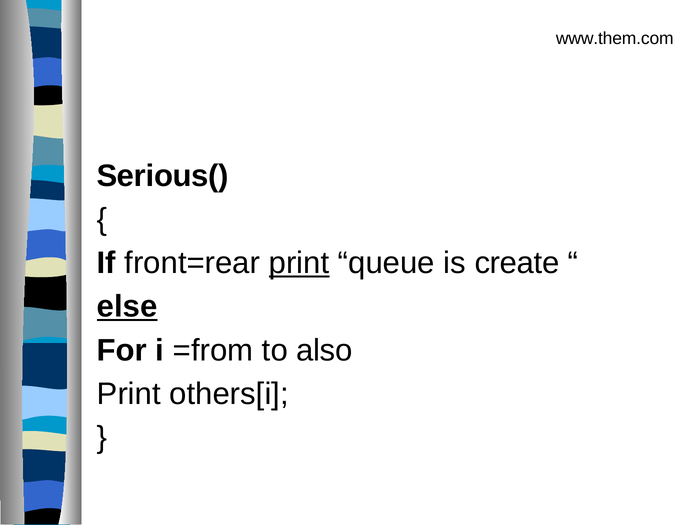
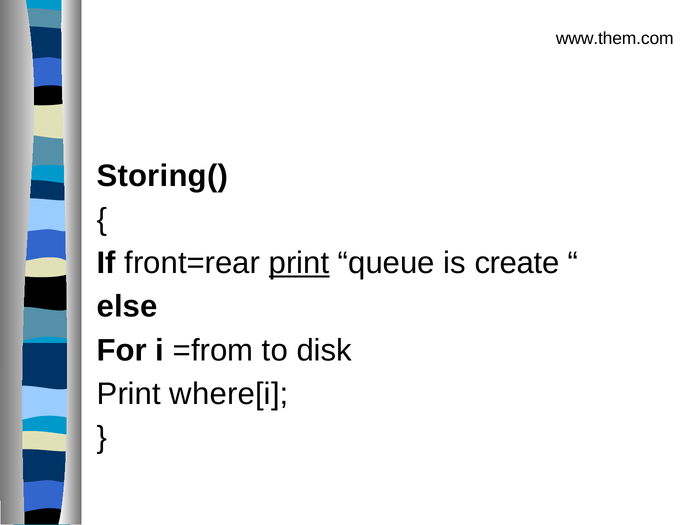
Serious(: Serious( -> Storing(
else underline: present -> none
also: also -> disk
others[i: others[i -> where[i
